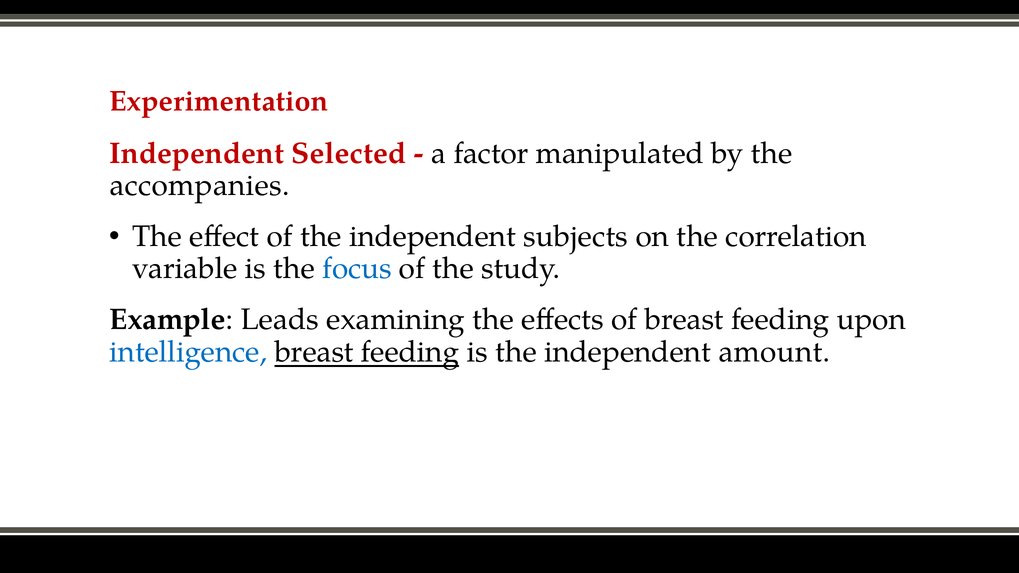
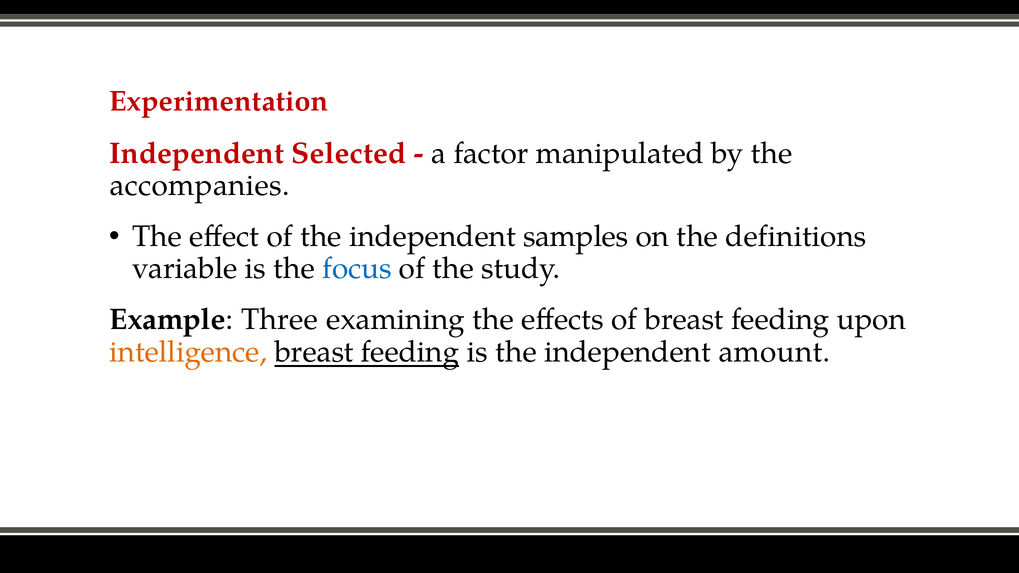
subjects: subjects -> samples
correlation: correlation -> definitions
Leads: Leads -> Three
intelligence colour: blue -> orange
